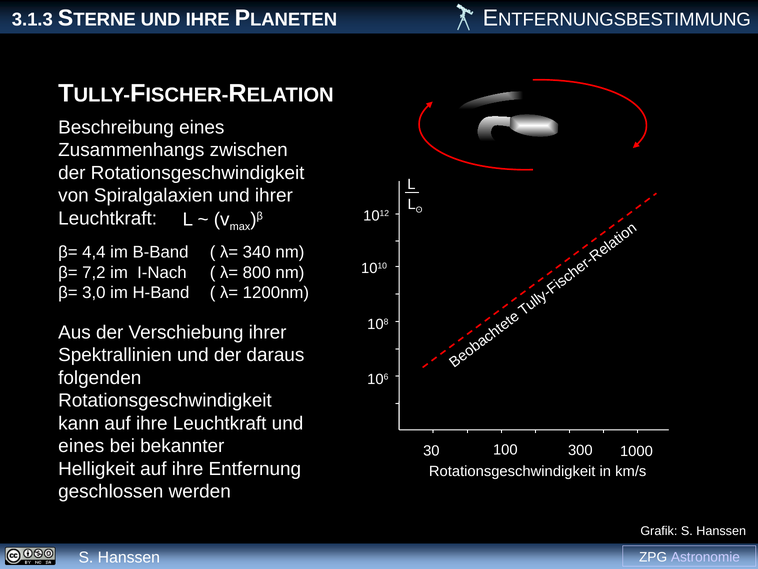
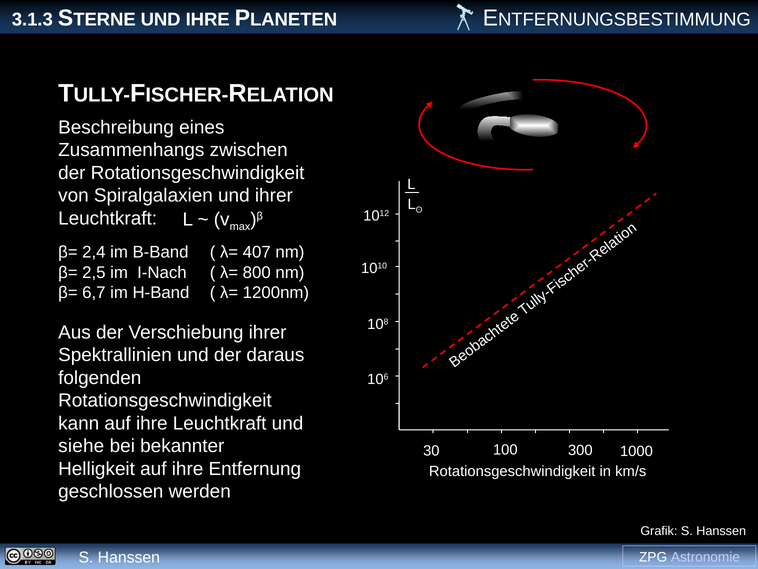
4,4: 4,4 -> 2,4
340: 340 -> 407
7,2: 7,2 -> 2,5
3,0: 3,0 -> 6,7
eines at (81, 446): eines -> siehe
